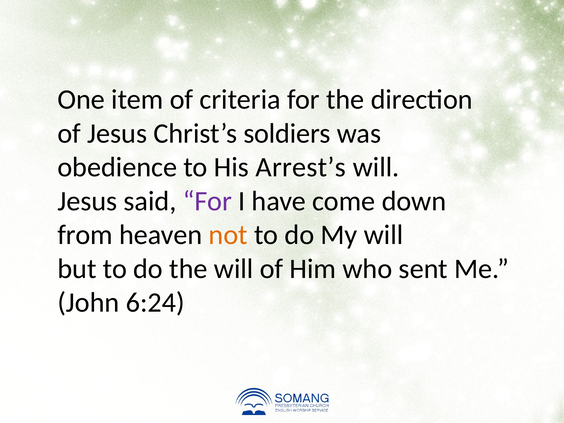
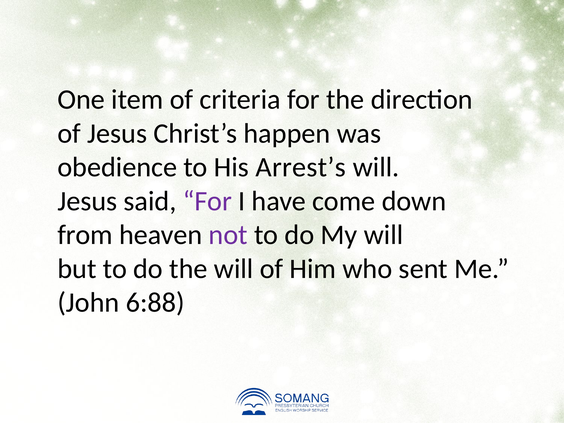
soldiers: soldiers -> happen
not colour: orange -> purple
6:24: 6:24 -> 6:88
